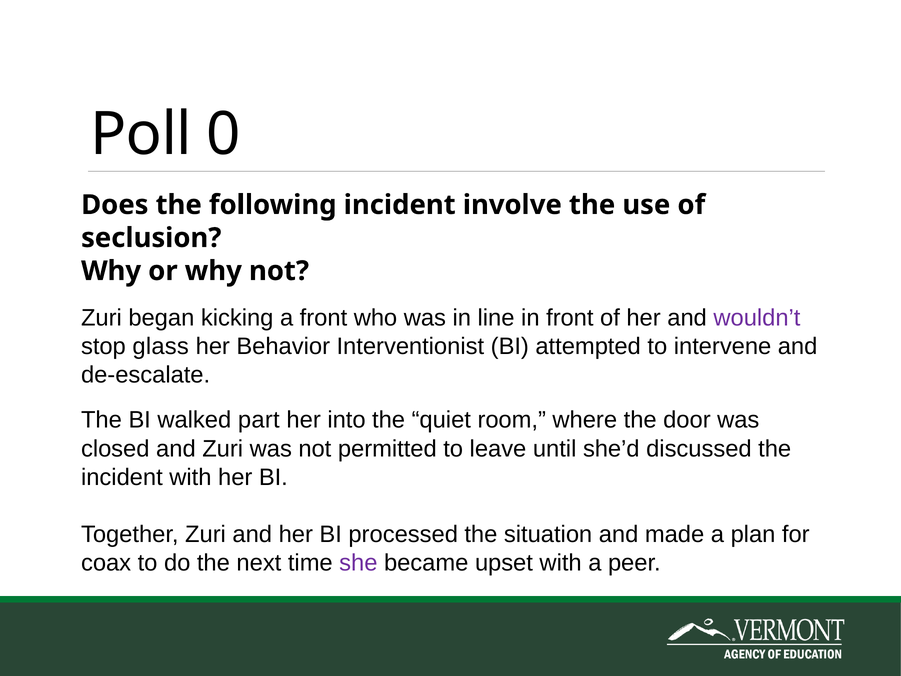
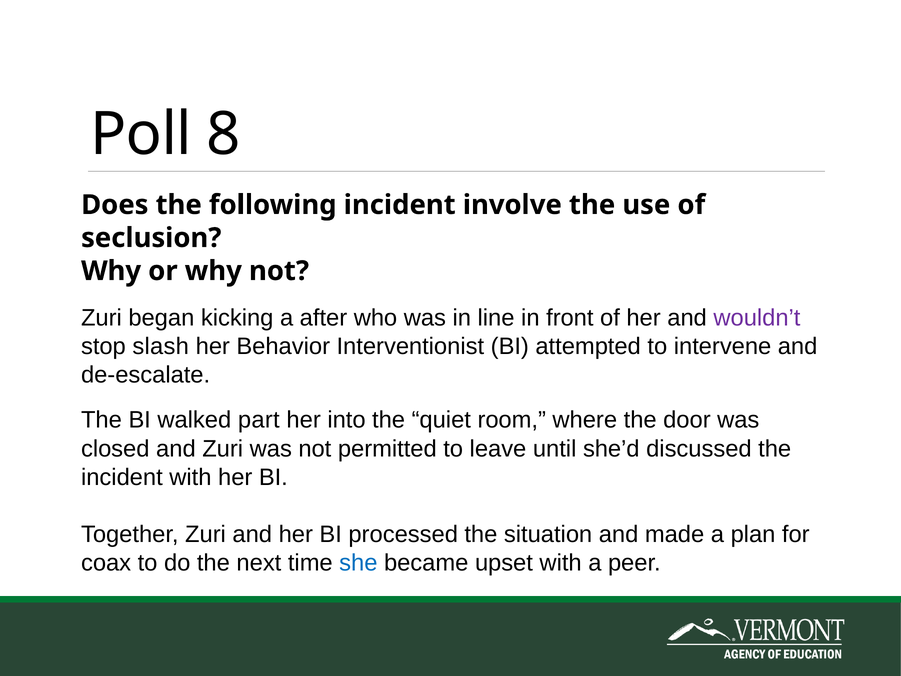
0: 0 -> 8
a front: front -> after
glass: glass -> slash
she colour: purple -> blue
